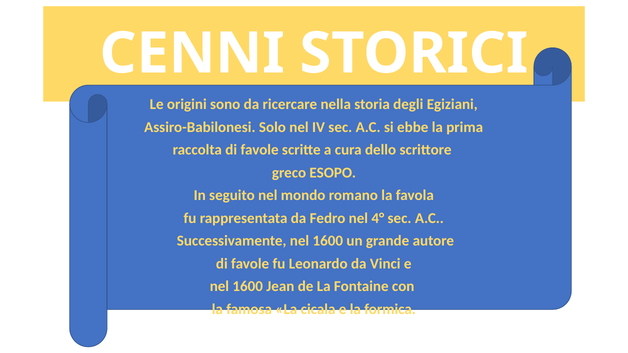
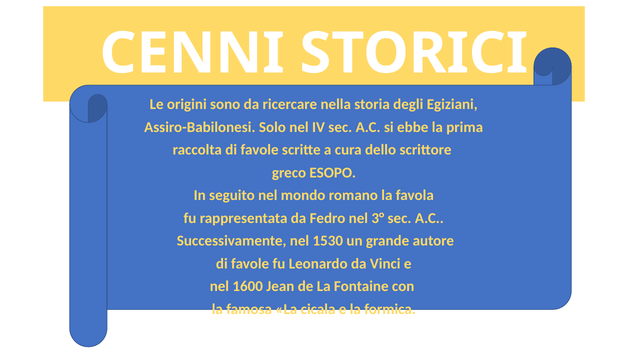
4°: 4° -> 3°
Successivamente nel 1600: 1600 -> 1530
